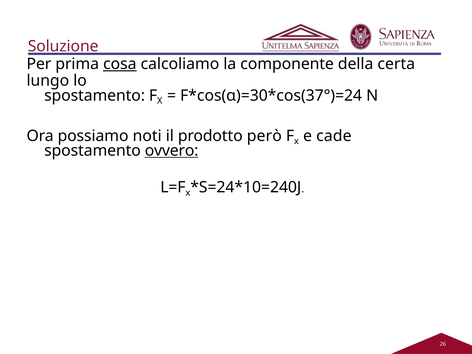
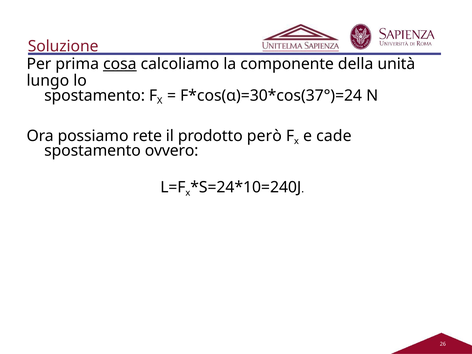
certa: certa -> unità
noti: noti -> rete
ovvero underline: present -> none
